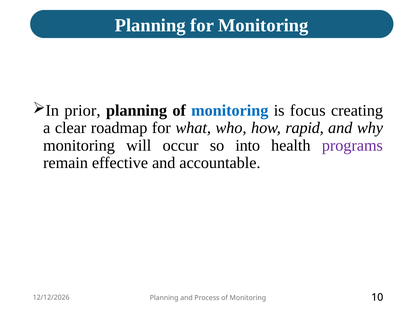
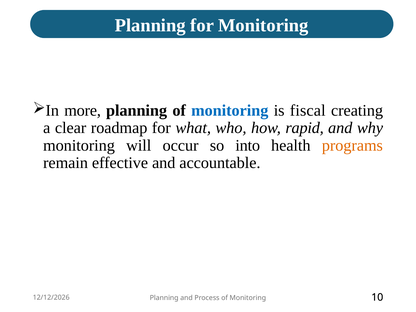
prior: prior -> more
focus: focus -> fiscal
programs colour: purple -> orange
